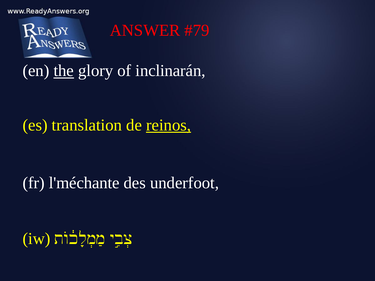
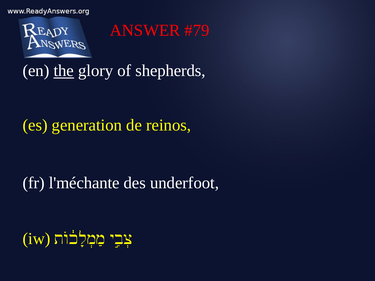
inclinarán: inclinarán -> shepherds
translation: translation -> generation
reinos underline: present -> none
